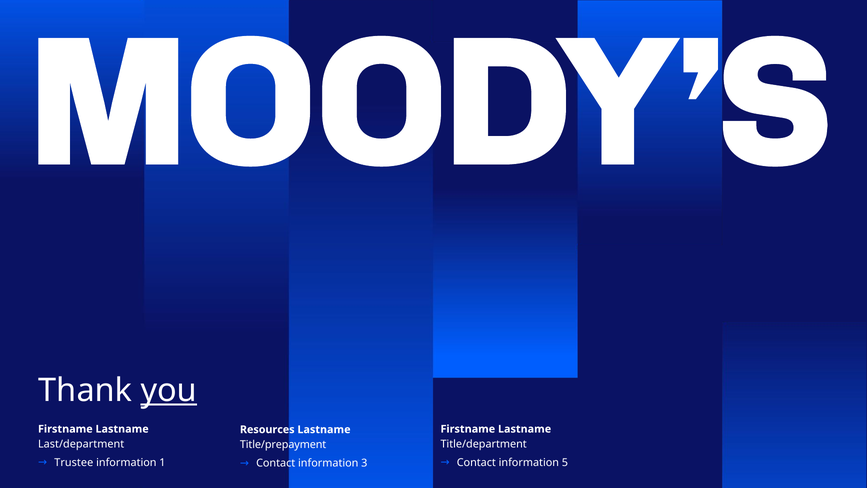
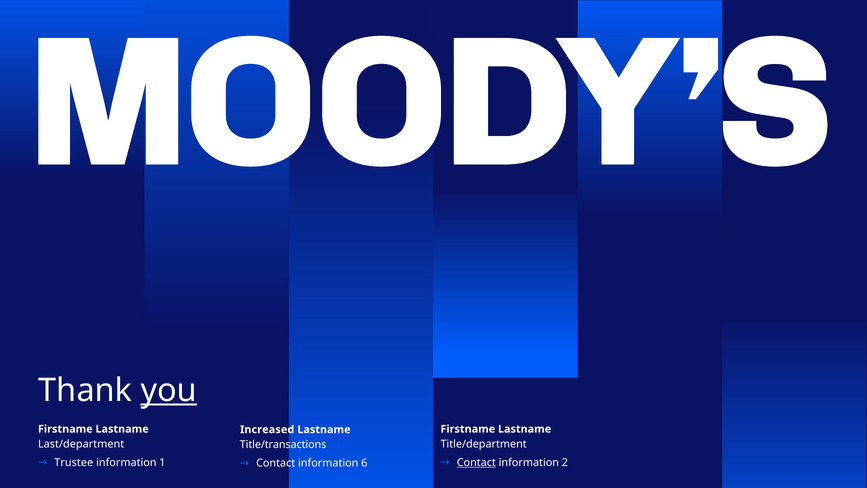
Resources: Resources -> Increased
Title/prepayment: Title/prepayment -> Title/transactions
Contact at (476, 462) underline: none -> present
5: 5 -> 2
3: 3 -> 6
